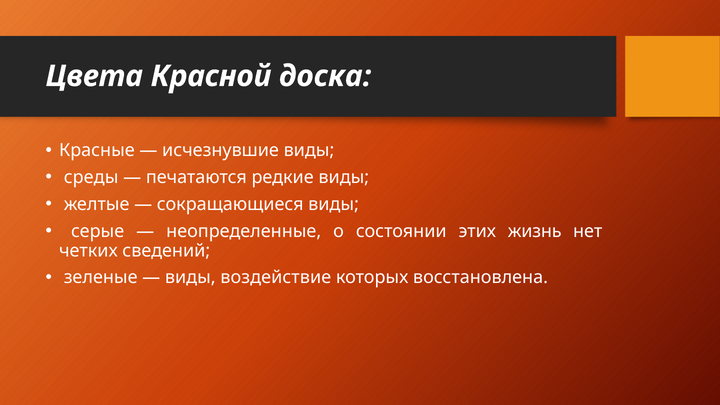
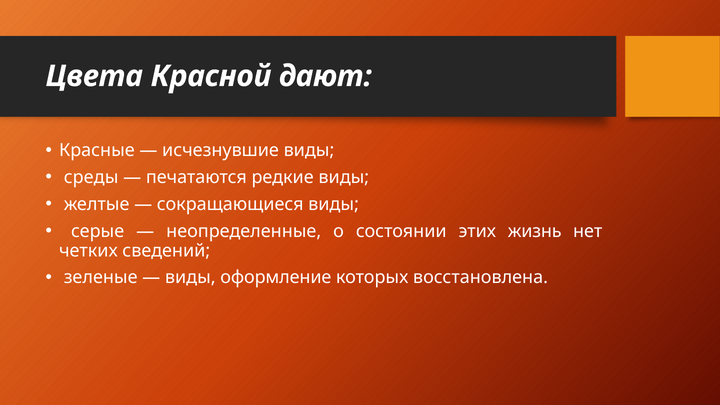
доска: доска -> дают
воздействие: воздействие -> оформление
